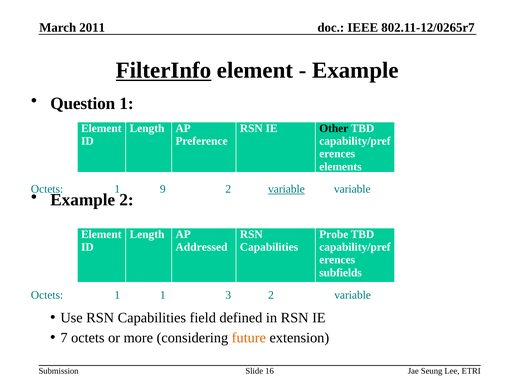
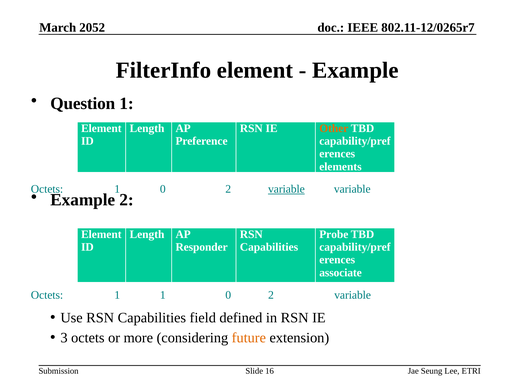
2011: 2011 -> 2052
FilterInfo underline: present -> none
Other colour: black -> orange
Octets 1 9: 9 -> 0
Addressed: Addressed -> Responder
subfields: subfields -> associate
1 1 3: 3 -> 0
7: 7 -> 3
